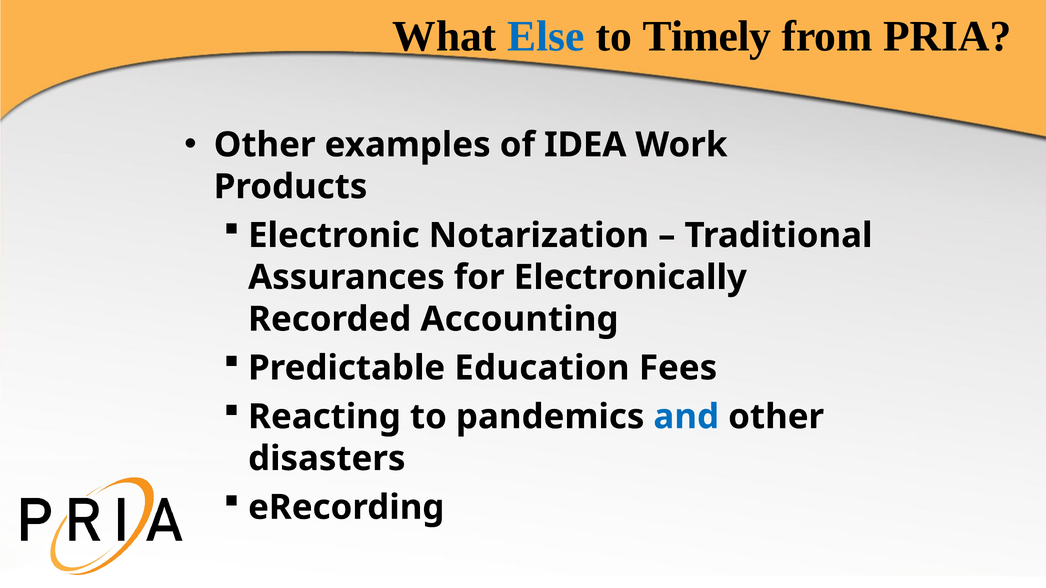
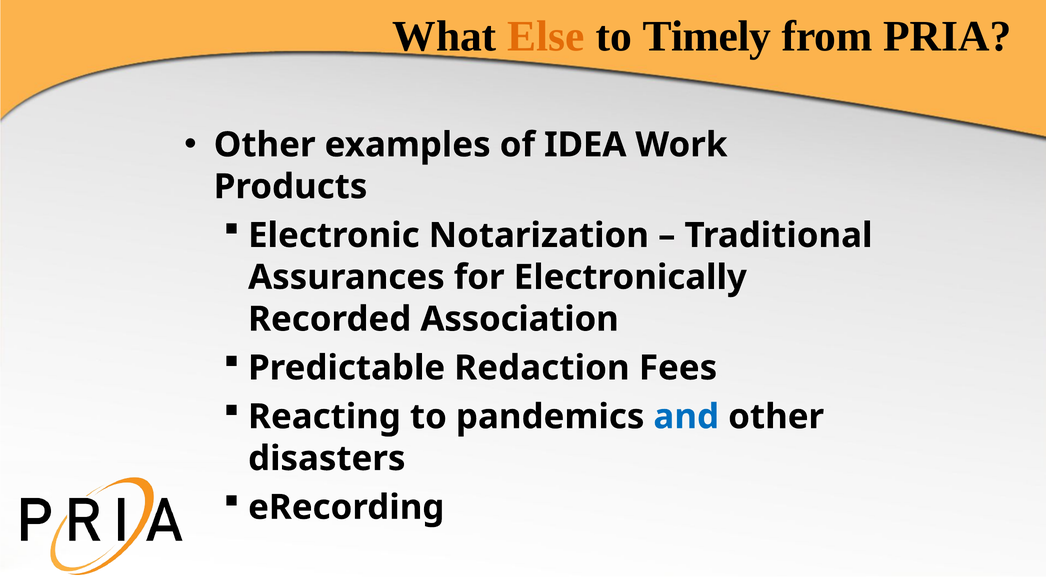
Else colour: blue -> orange
Accounting: Accounting -> Association
Education: Education -> Redaction
